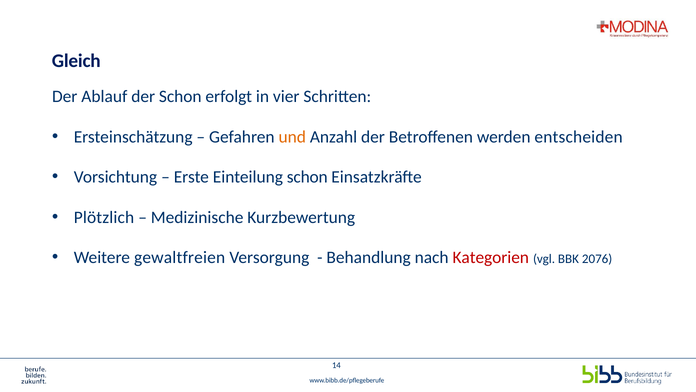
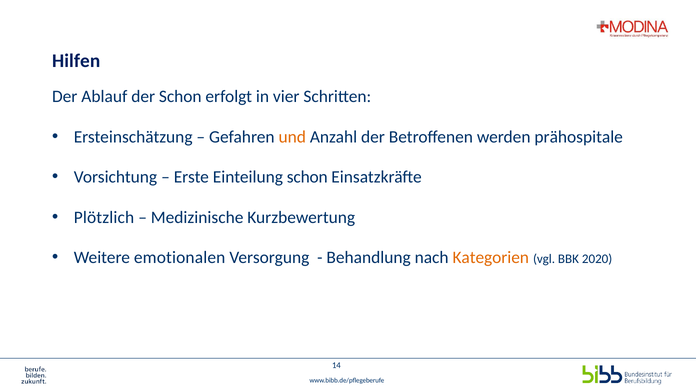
Gleich: Gleich -> Hilfen
entscheiden: entscheiden -> prähospitale
gewaltfreien: gewaltfreien -> emotionalen
Kategorien colour: red -> orange
2076: 2076 -> 2020
